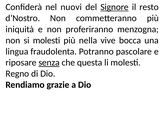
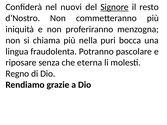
si molesti: molesti -> chiama
vive: vive -> puri
senza underline: present -> none
questa: questa -> eterna
